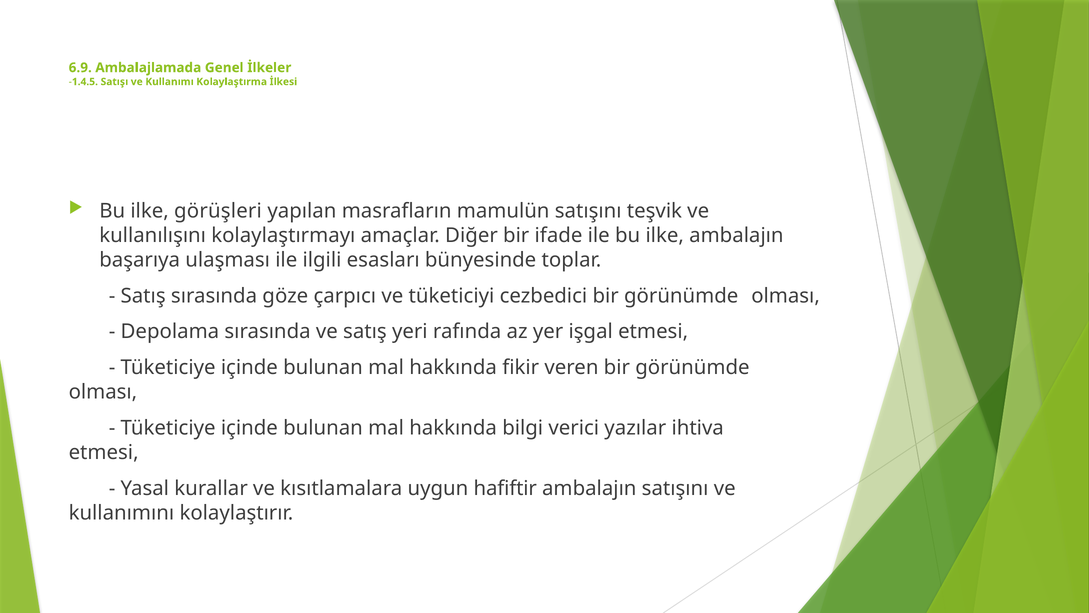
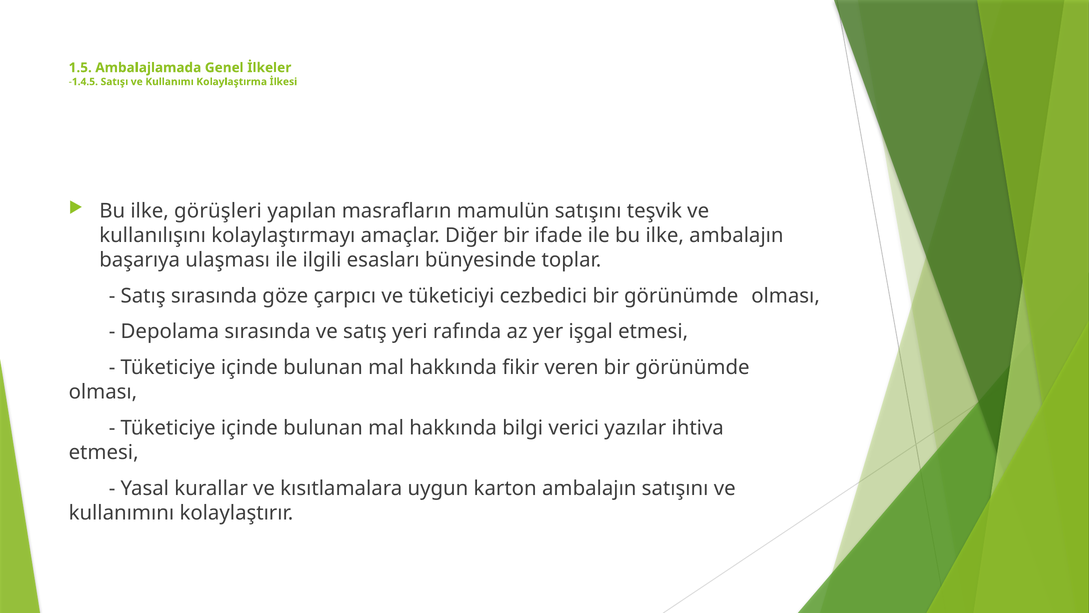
6.9: 6.9 -> 1.5
hafiftir: hafiftir -> karton
